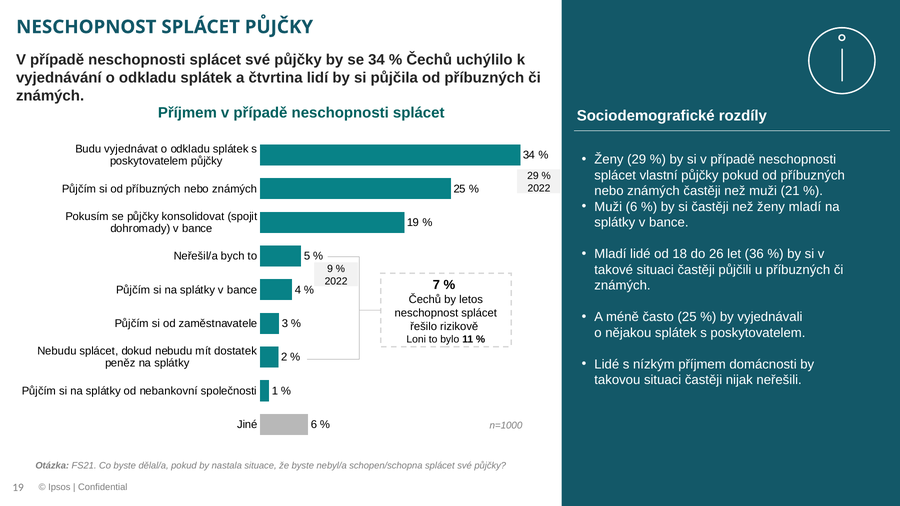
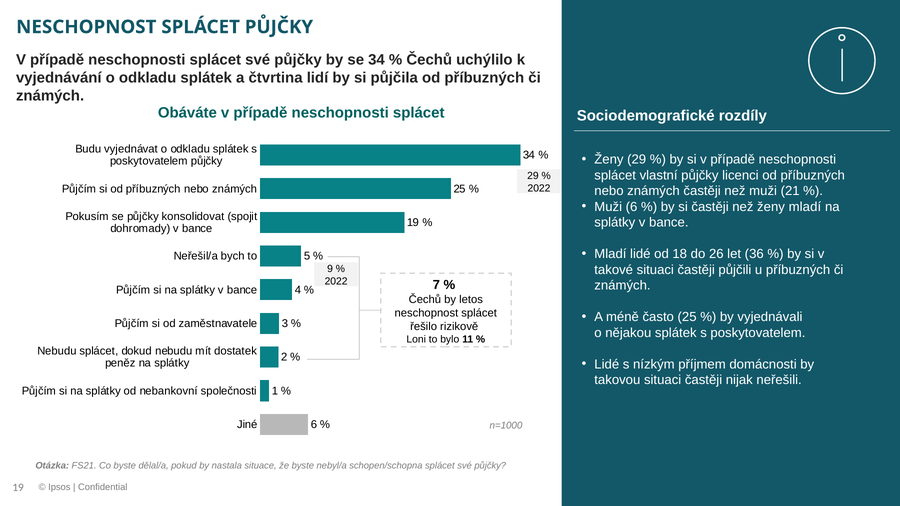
Příjmem at (187, 113): Příjmem -> Obáváte
půjčky pokud: pokud -> licenci
